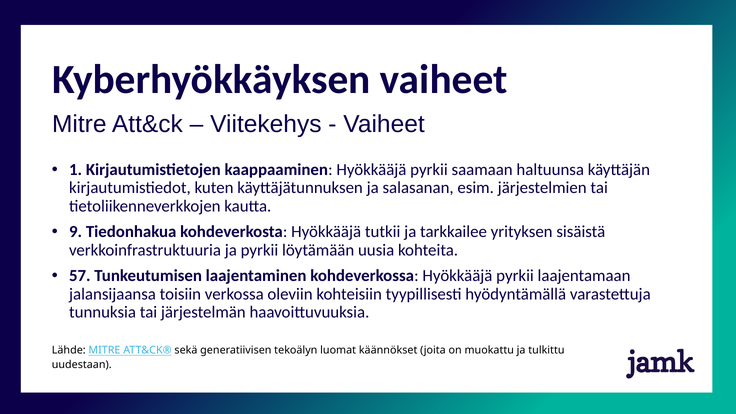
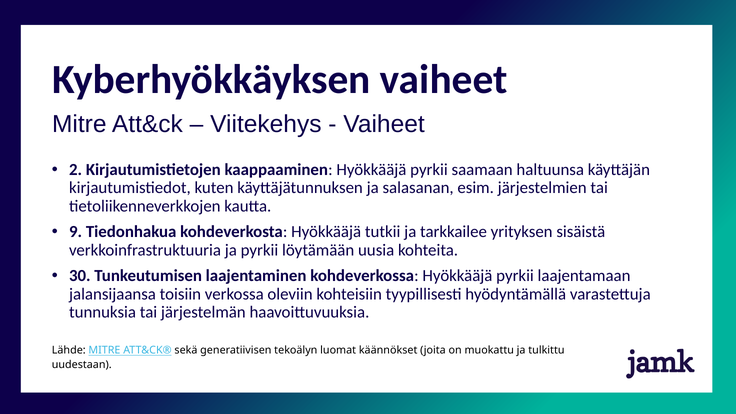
1: 1 -> 2
57: 57 -> 30
